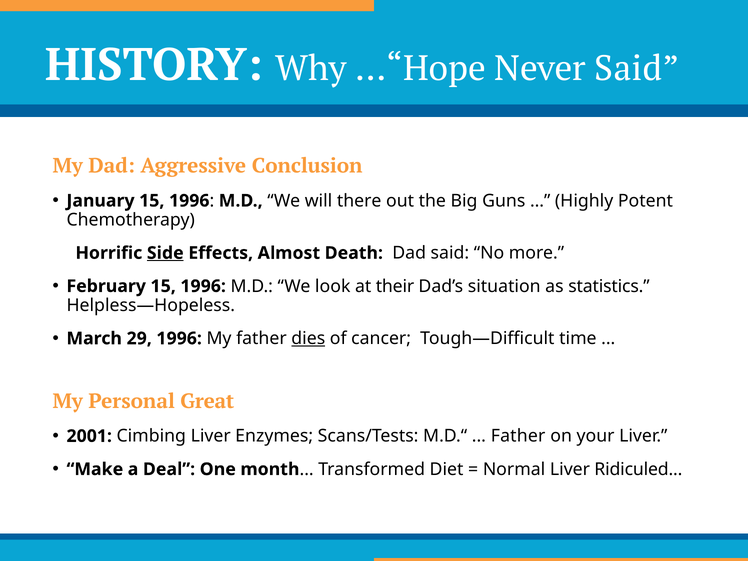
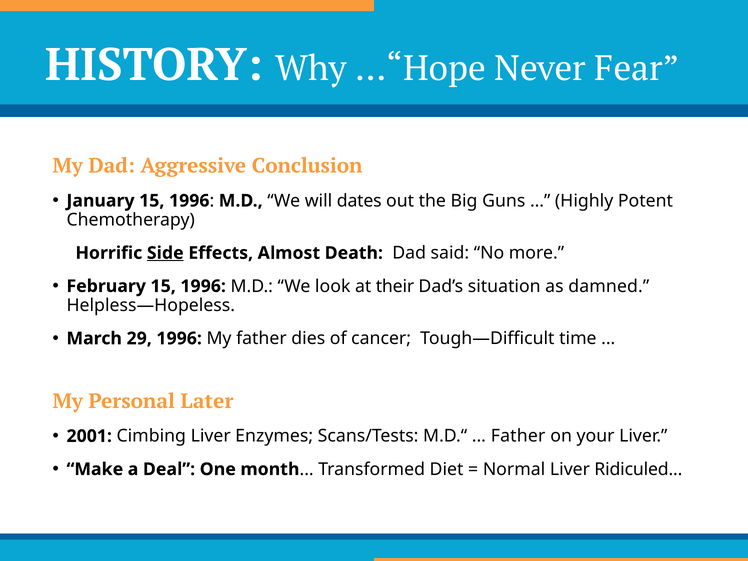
Never Said: Said -> Fear
there: there -> dates
statistics: statistics -> damned
dies underline: present -> none
Great: Great -> Later
